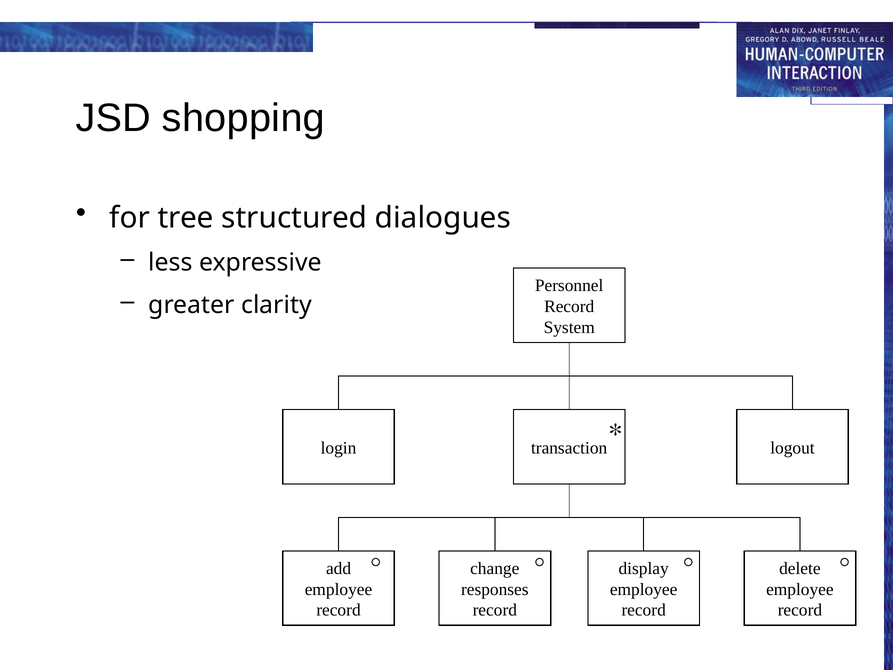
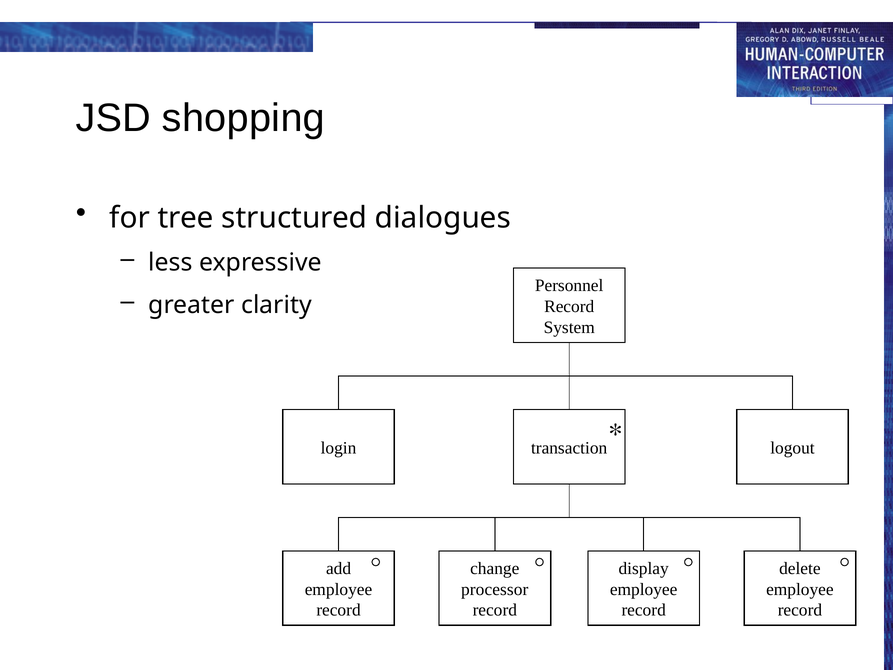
responses: responses -> processor
